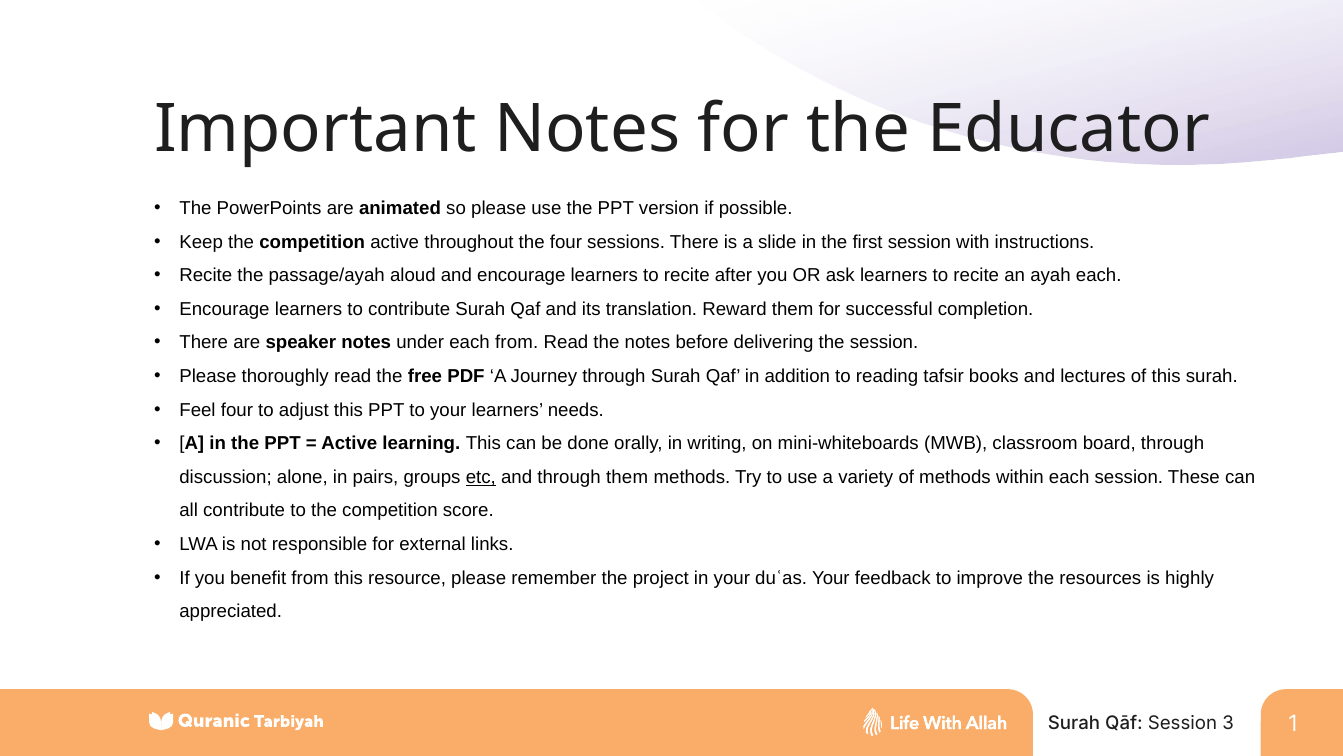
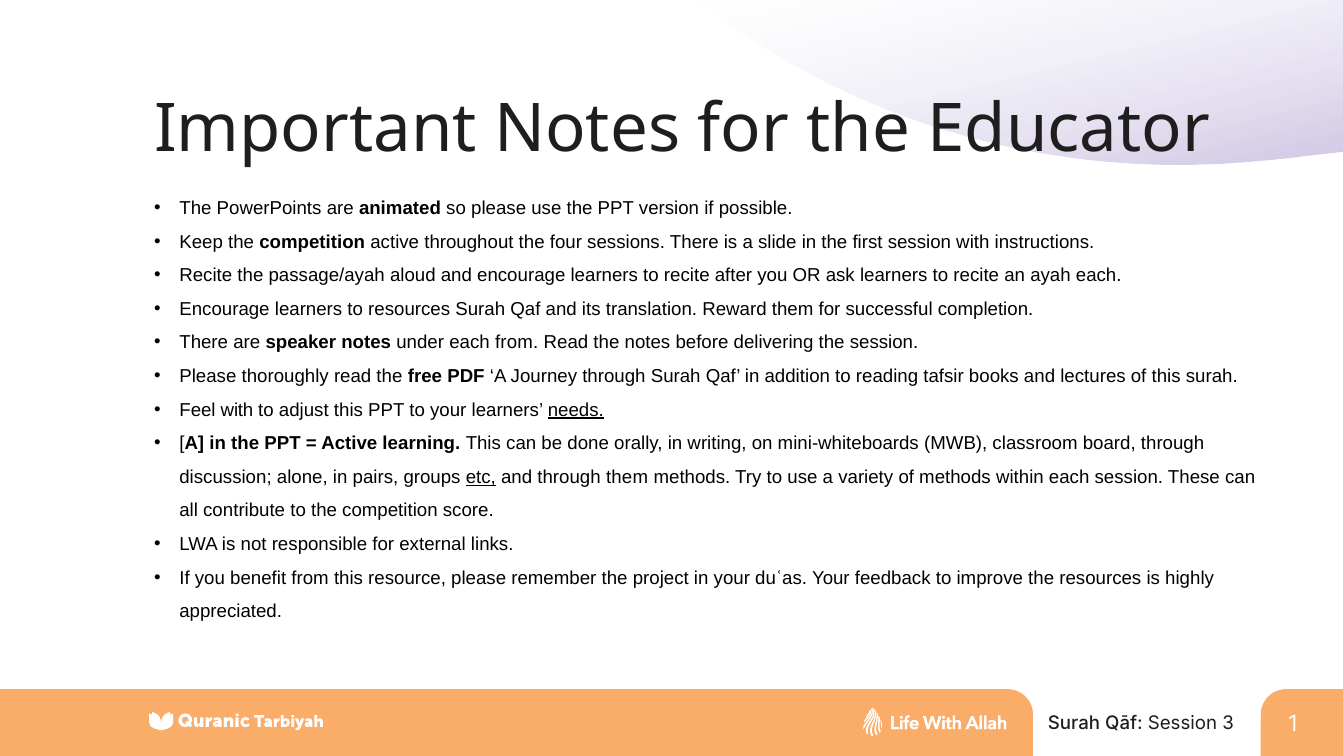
to contribute: contribute -> resources
Feel four: four -> with
needs underline: none -> present
